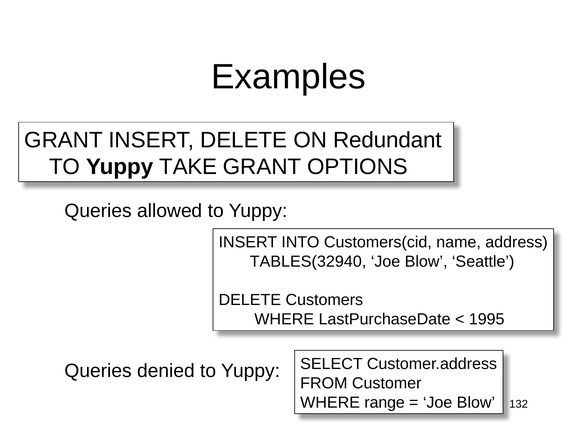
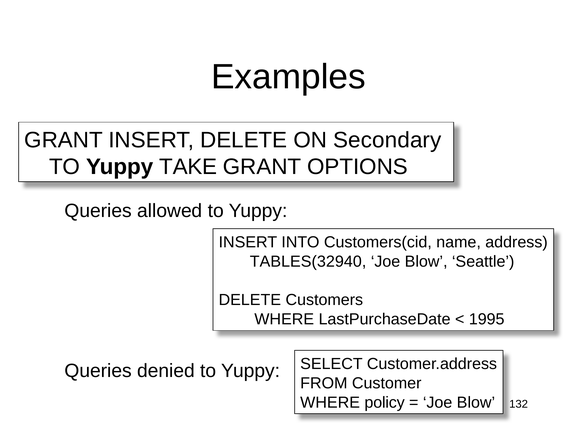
Redundant: Redundant -> Secondary
range: range -> policy
